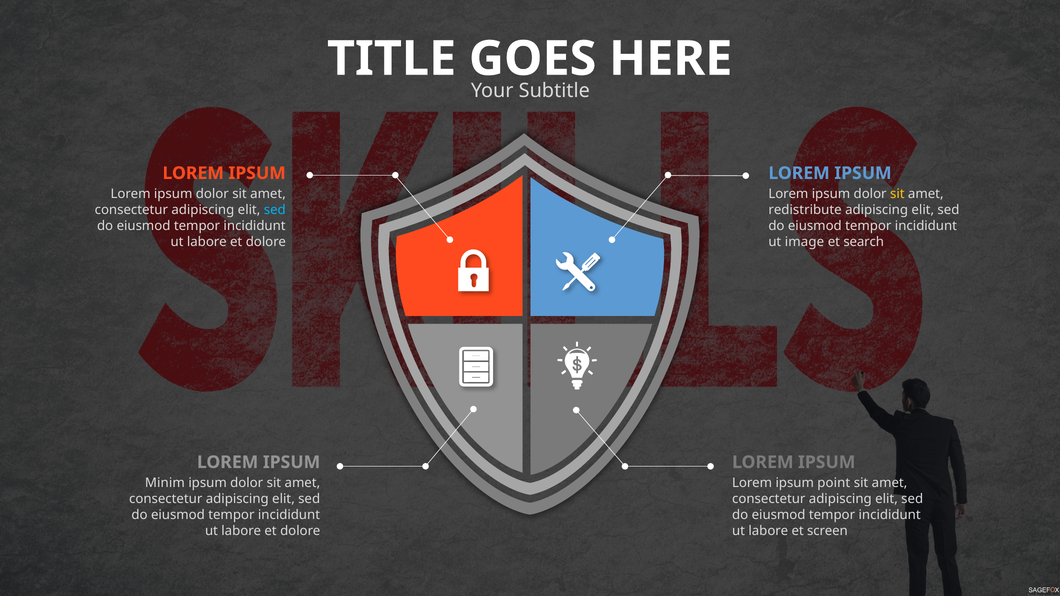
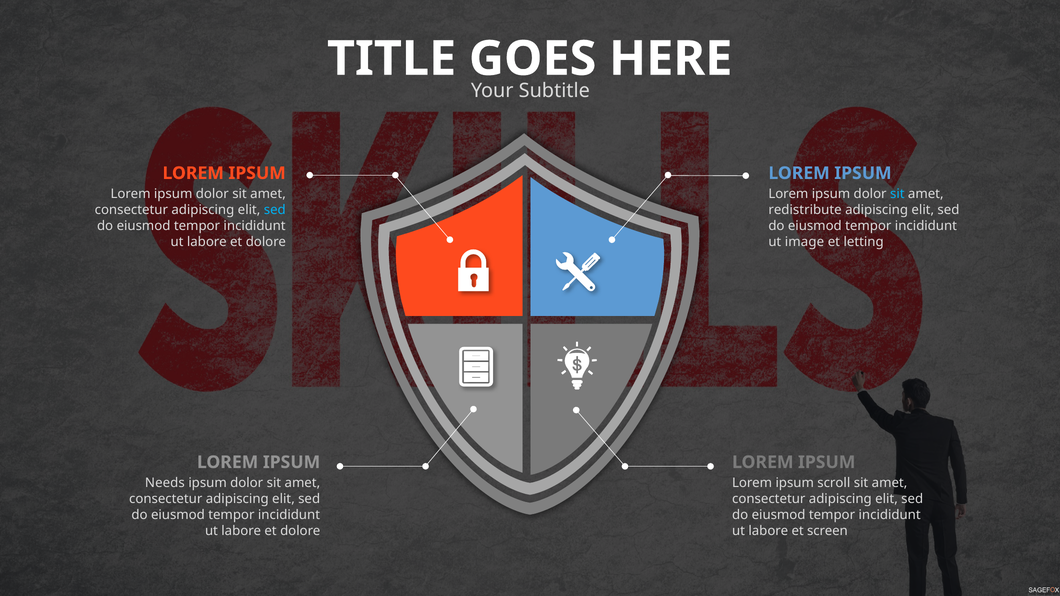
sit at (897, 194) colour: yellow -> light blue
search: search -> letting
Minim: Minim -> Needs
point: point -> scroll
